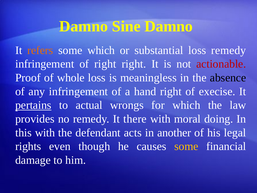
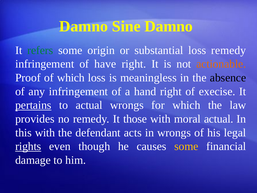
refers colour: orange -> green
some which: which -> origin
of right: right -> have
actionable colour: red -> orange
of whole: whole -> which
there: there -> those
moral doing: doing -> actual
in another: another -> wrongs
rights underline: none -> present
